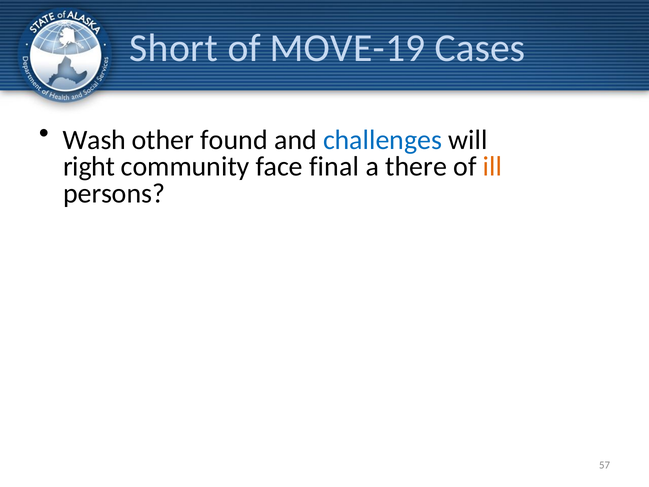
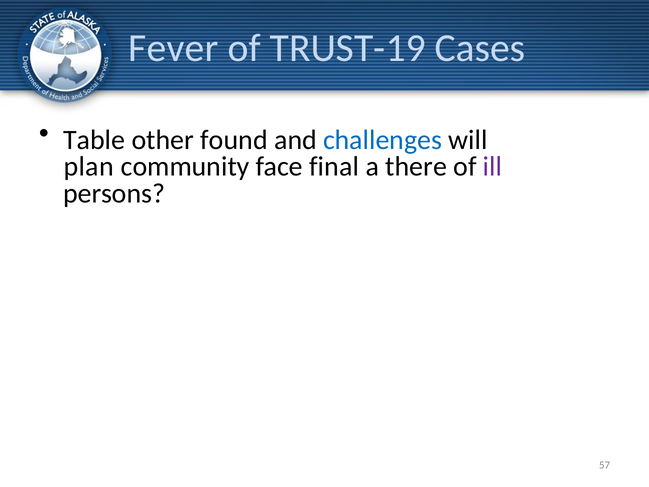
Short: Short -> Fever
MOVE-19: MOVE-19 -> TRUST-19
Wash: Wash -> Table
right: right -> plan
ill colour: orange -> purple
